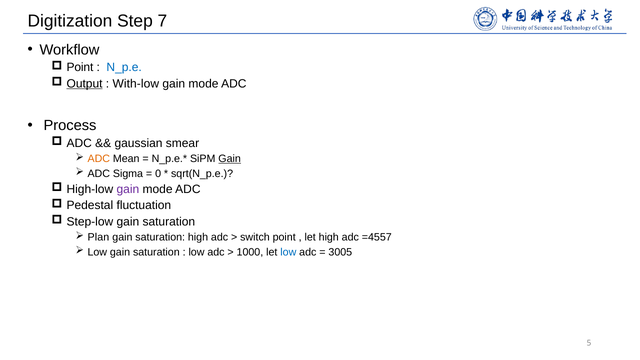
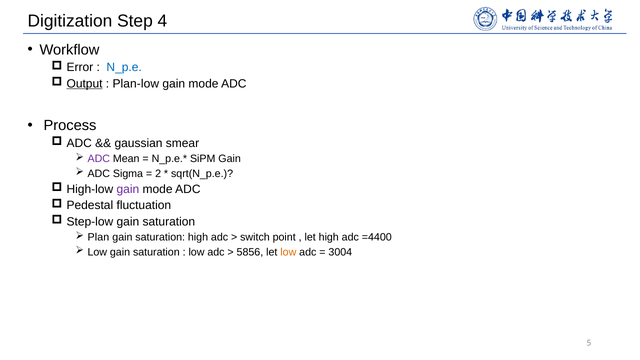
7: 7 -> 4
Point at (80, 67): Point -> Error
With-low: With-low -> Plan-low
ADC at (99, 159) colour: orange -> purple
Gain at (230, 159) underline: present -> none
0: 0 -> 2
=4557: =4557 -> =4400
1000: 1000 -> 5856
low at (288, 252) colour: blue -> orange
3005: 3005 -> 3004
